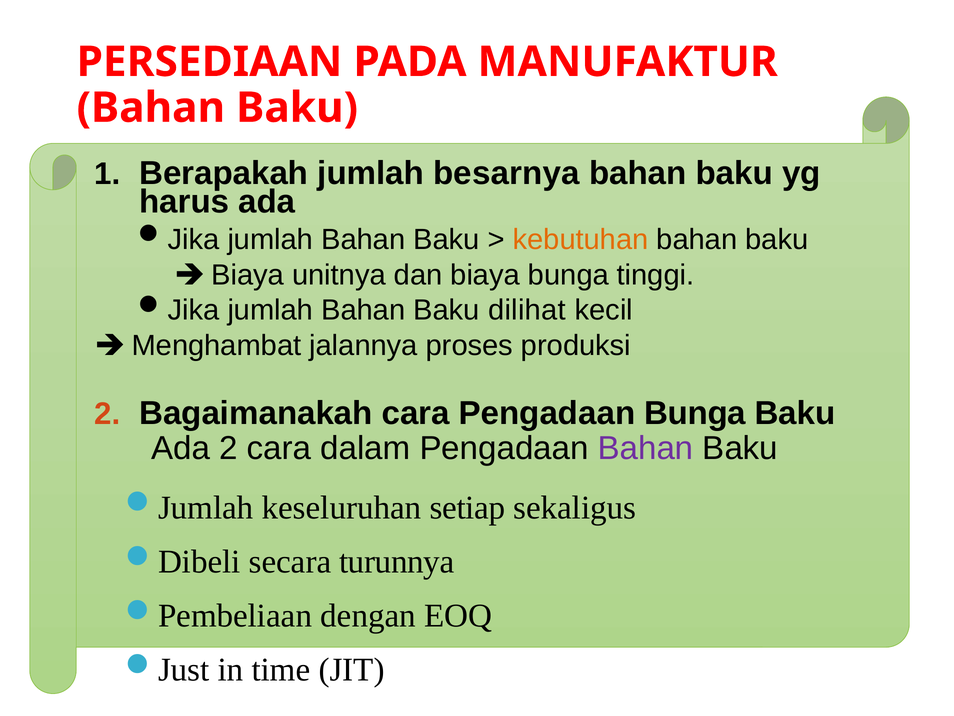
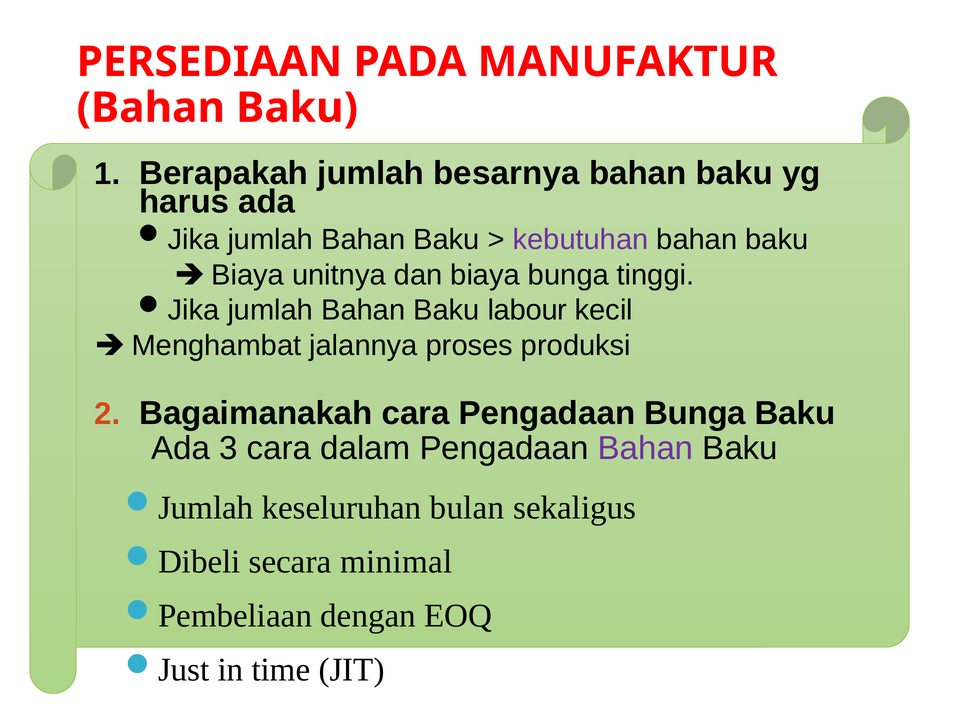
kebutuhan colour: orange -> purple
dilihat: dilihat -> labour
Ada 2: 2 -> 3
setiap: setiap -> bulan
turunnya: turunnya -> minimal
